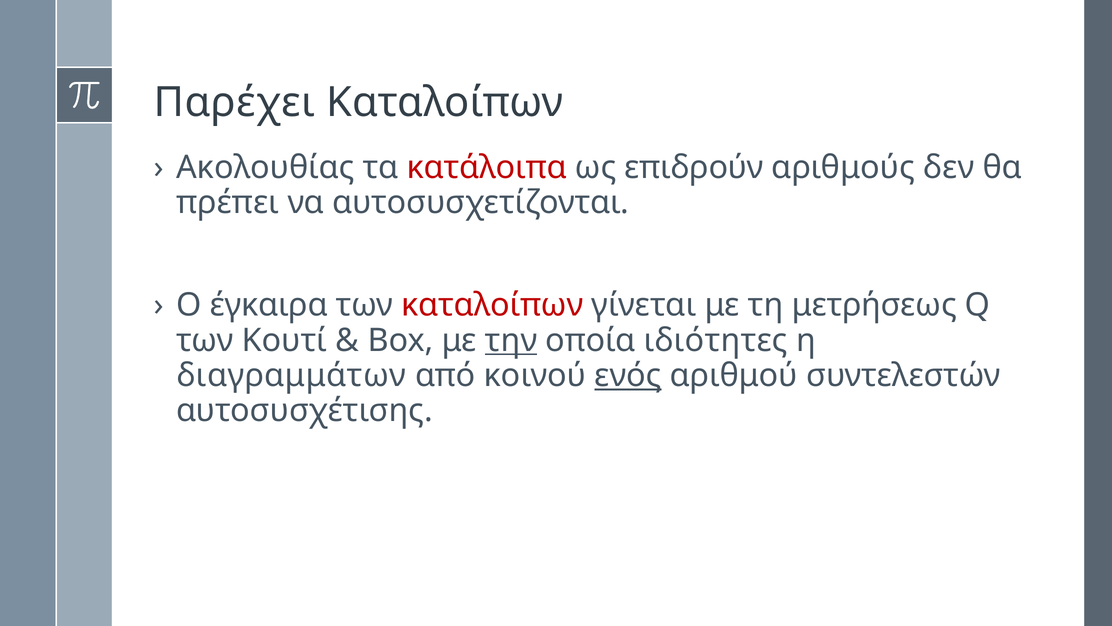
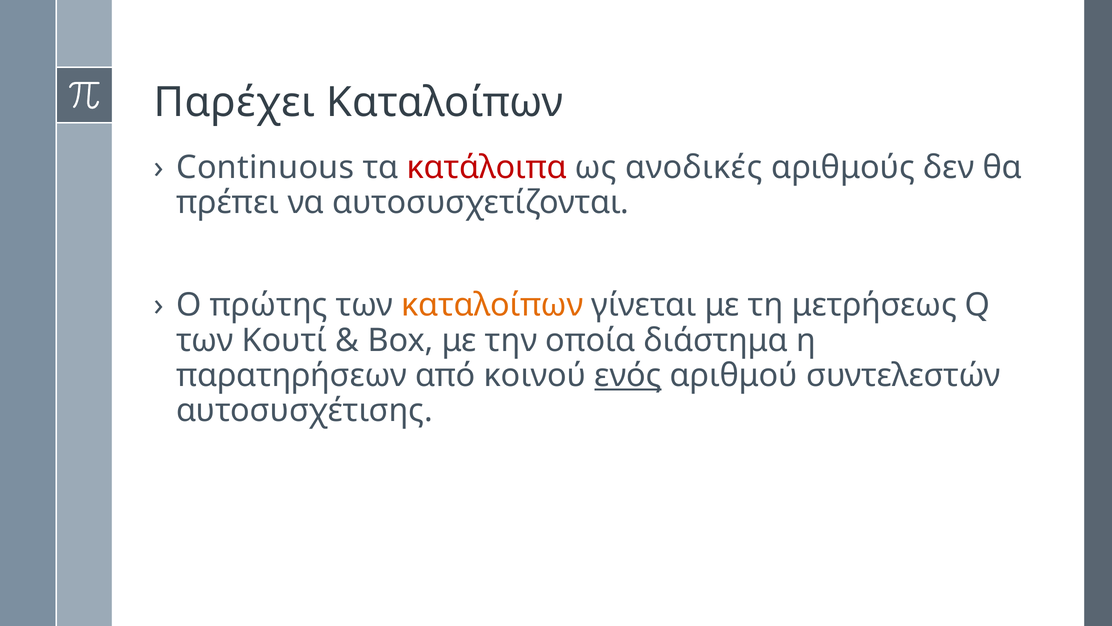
Ακολουθίας: Ακολουθίας -> Continuous
επιδρούν: επιδρούν -> ανοδικές
έγκαιρα: έγκαιρα -> πρώτης
καταλοίπων at (492, 305) colour: red -> orange
την underline: present -> none
ιδιότητες: ιδιότητες -> διάστημα
διαγραμμάτων: διαγραμμάτων -> παρατηρήσεων
